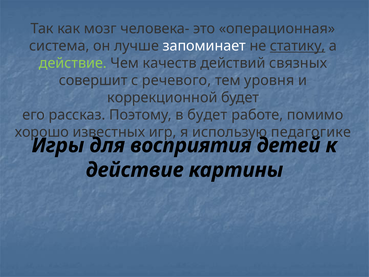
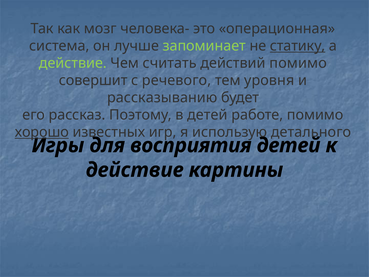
запоминает colour: white -> light green
качеств: качеств -> считать
действий связных: связных -> помимо
коррекционной: коррекционной -> рассказыванию
в будет: будет -> детей
хорошо underline: none -> present
педагогике: педагогике -> детального
